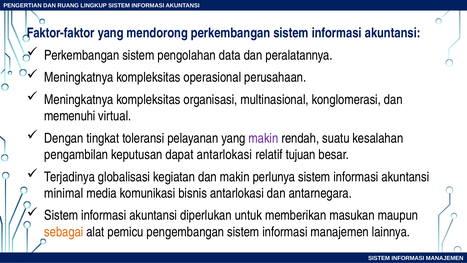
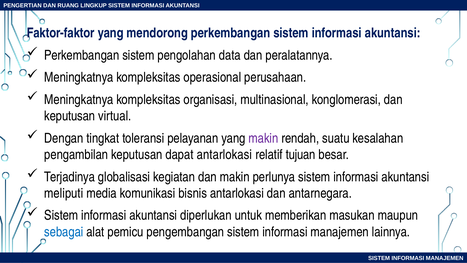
memenuhi at (70, 116): memenuhi -> keputusan
minimal: minimal -> meliputi
sebagai colour: orange -> blue
